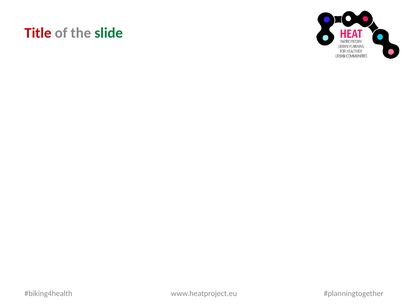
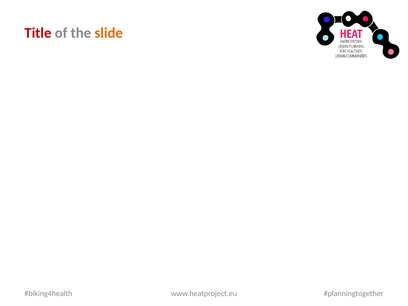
slide colour: green -> orange
